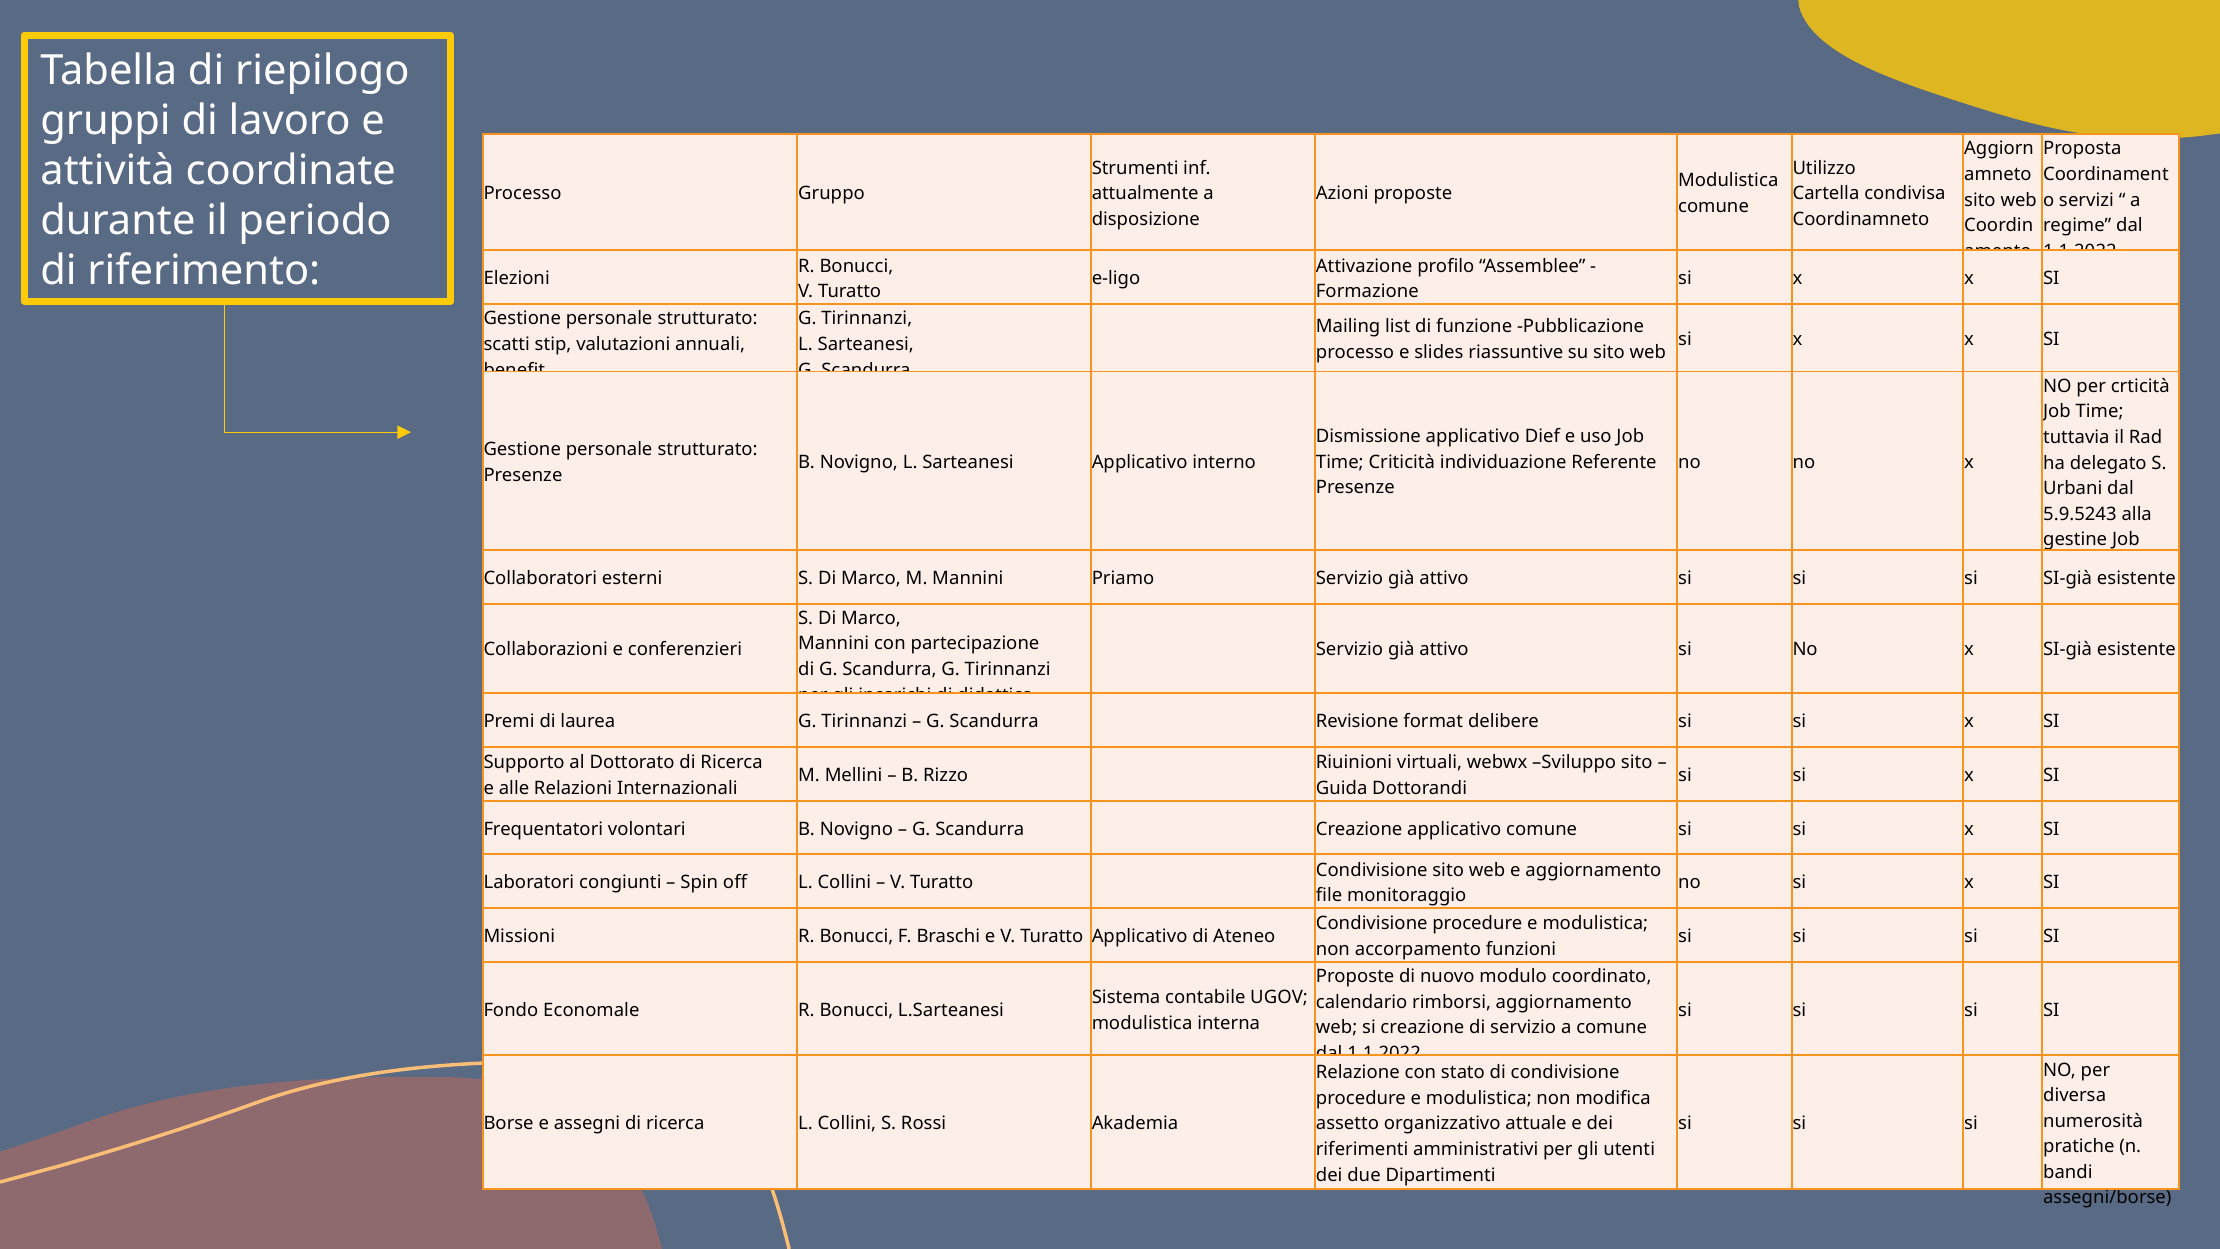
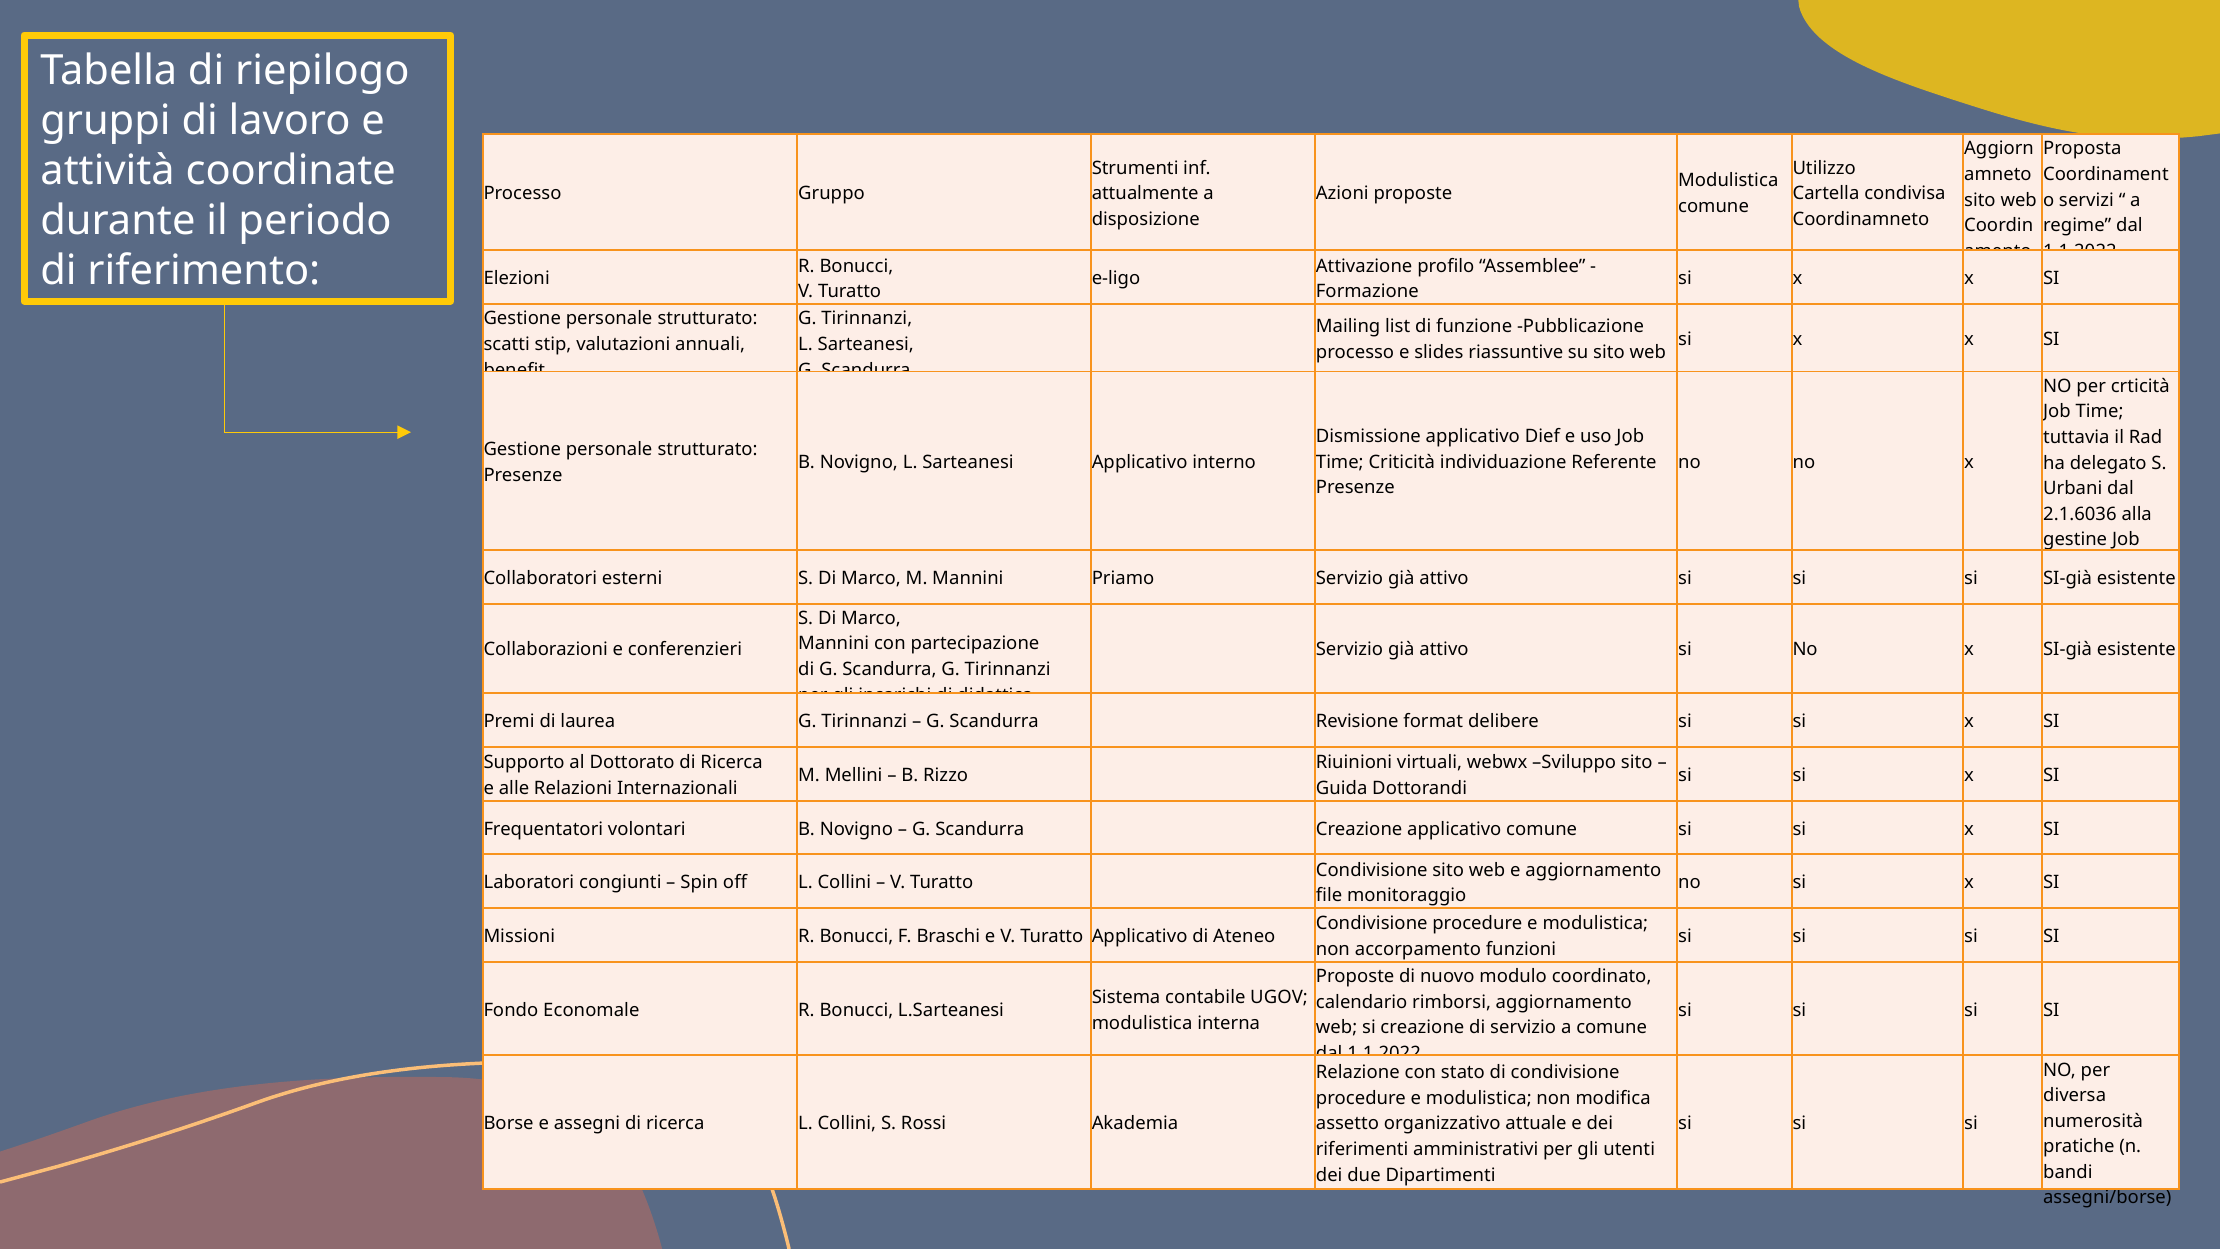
5.9.5243: 5.9.5243 -> 2.1.6036
